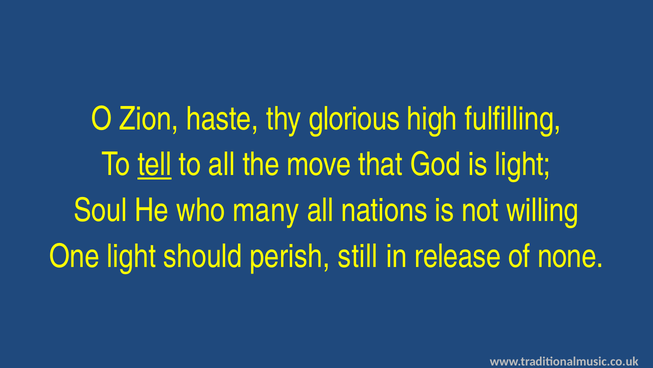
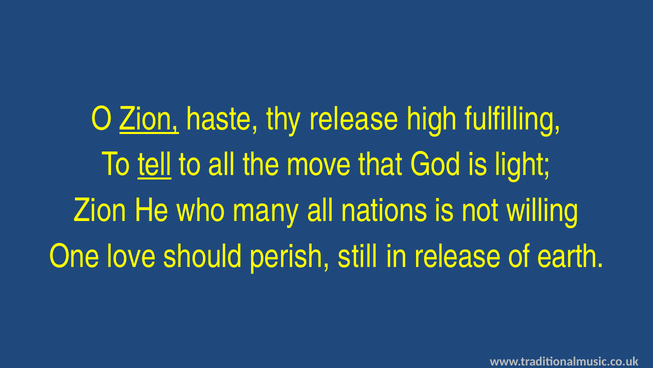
Zion at (149, 119) underline: none -> present
thy glorious: glorious -> release
Soul at (100, 210): Soul -> Zion
One light: light -> love
none: none -> earth
